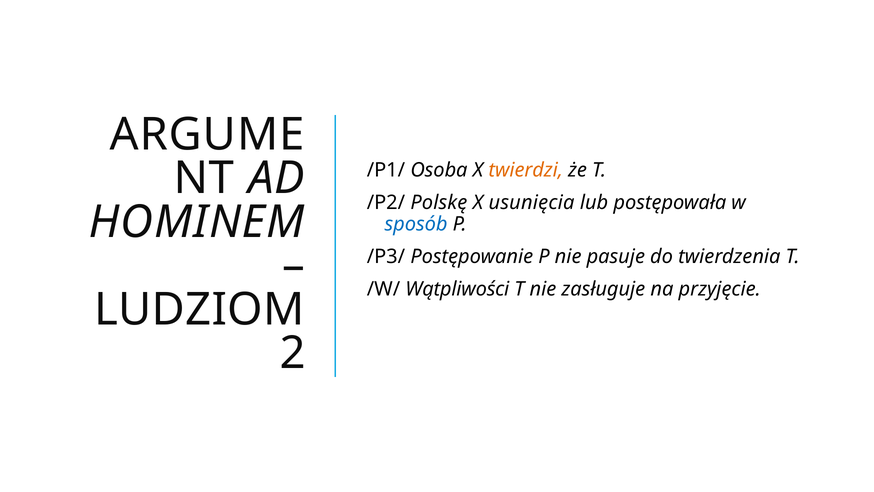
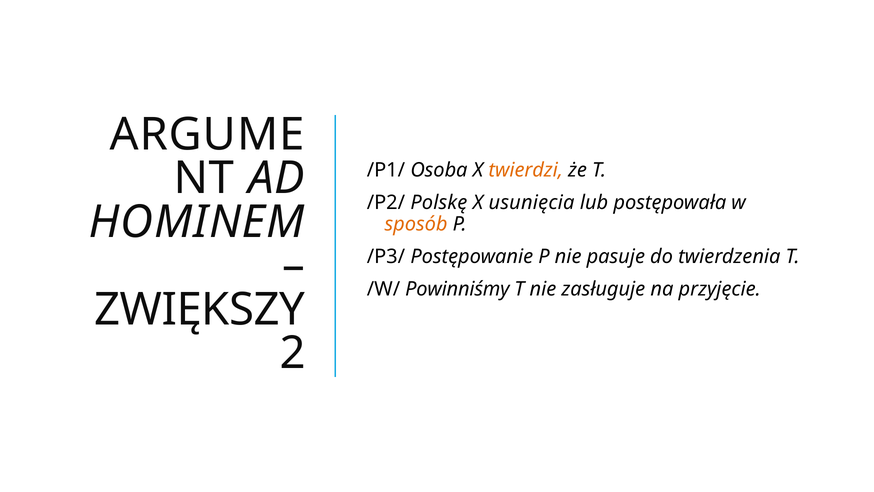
sposób colour: blue -> orange
Wątpliwości: Wątpliwości -> Powinniśmy
LUDZIOM: LUDZIOM -> ZWIĘKSZY
